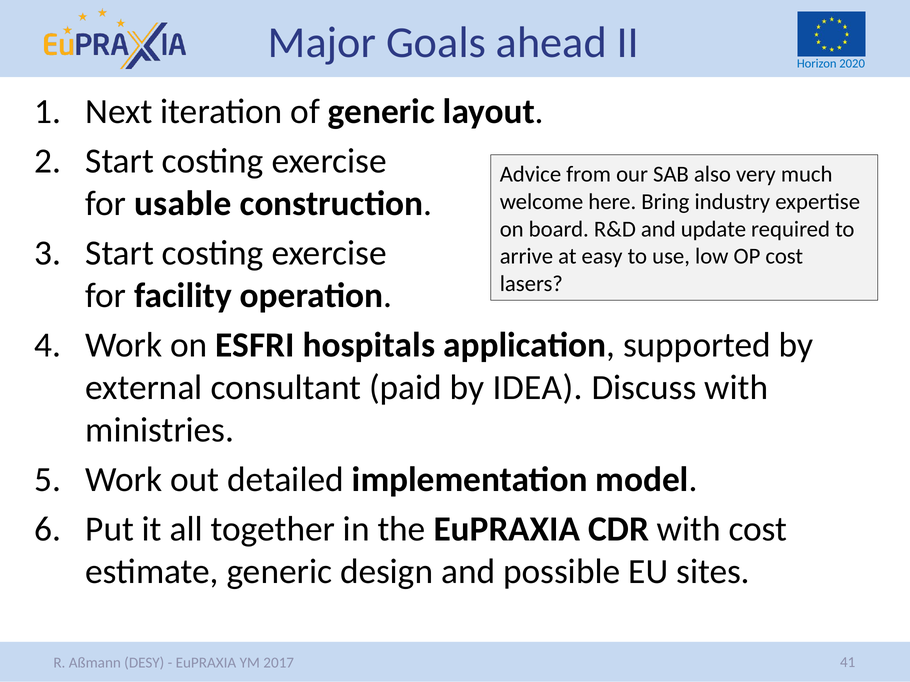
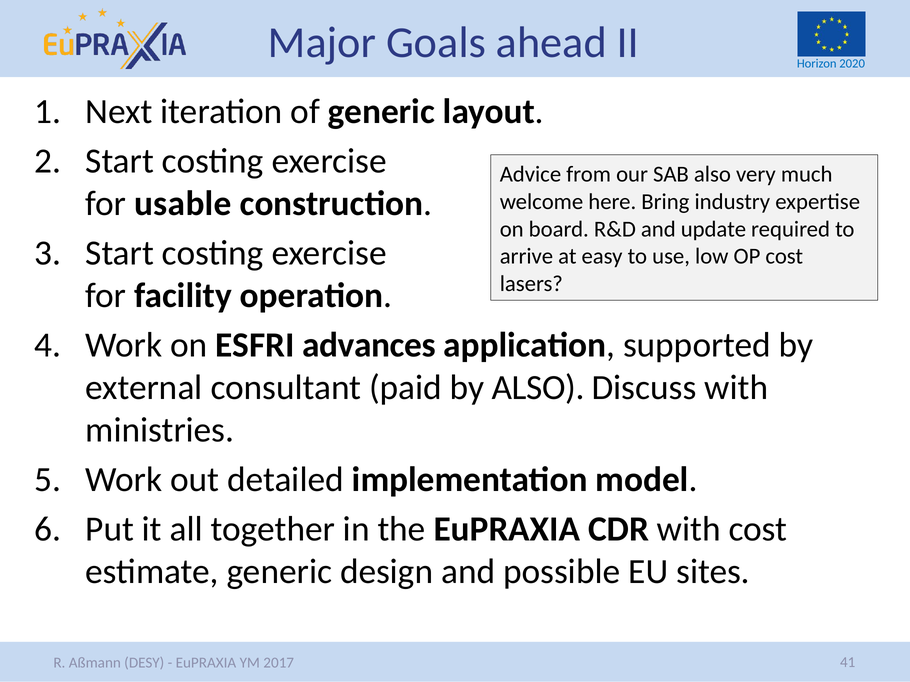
hospitals: hospitals -> advances
by IDEA: IDEA -> ALSO
